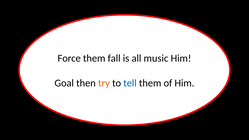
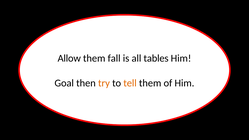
Force: Force -> Allow
music: music -> tables
tell colour: blue -> orange
